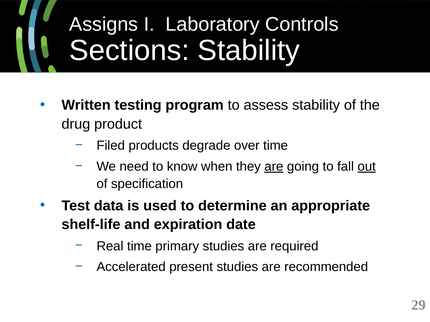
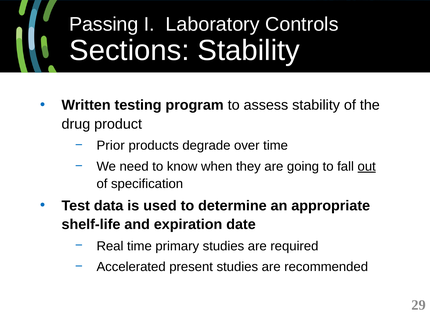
Assigns: Assigns -> Passing
Filed: Filed -> Prior
are at (274, 167) underline: present -> none
